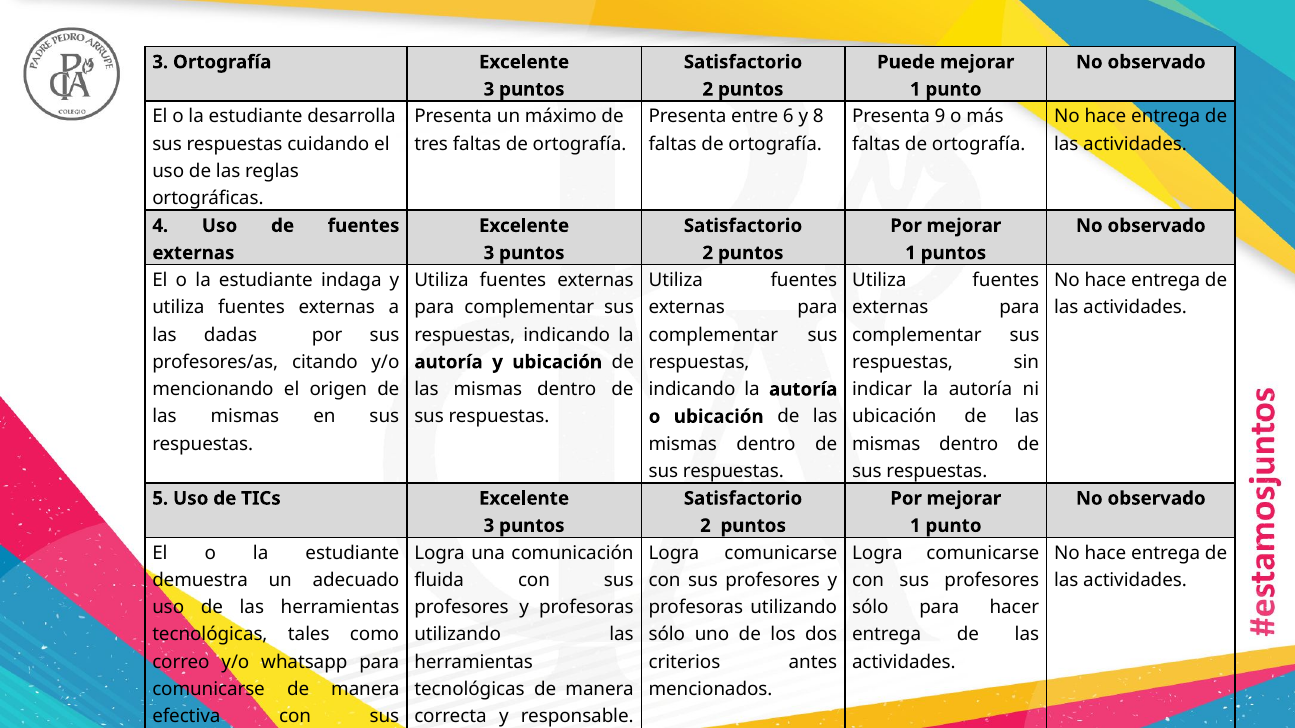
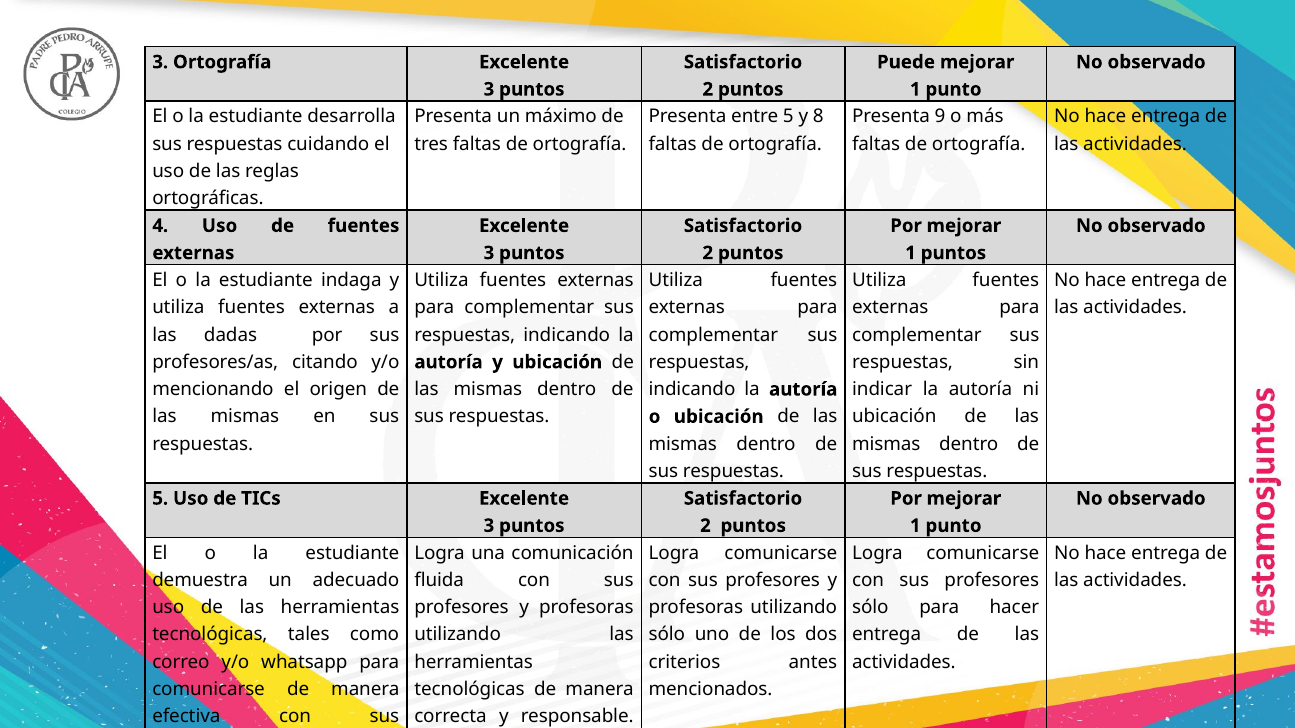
entre 6: 6 -> 5
